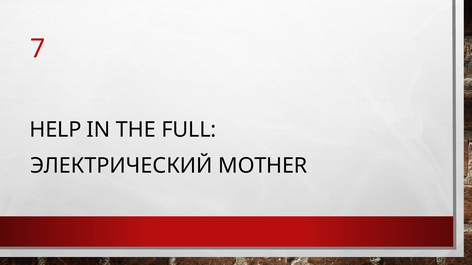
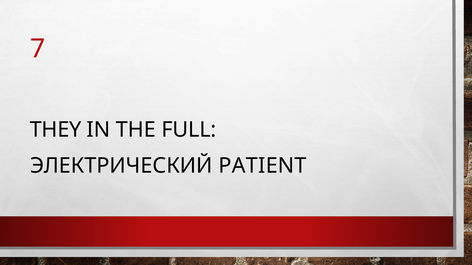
HELP: HELP -> THEY
MOTHER: MOTHER -> PATIENT
